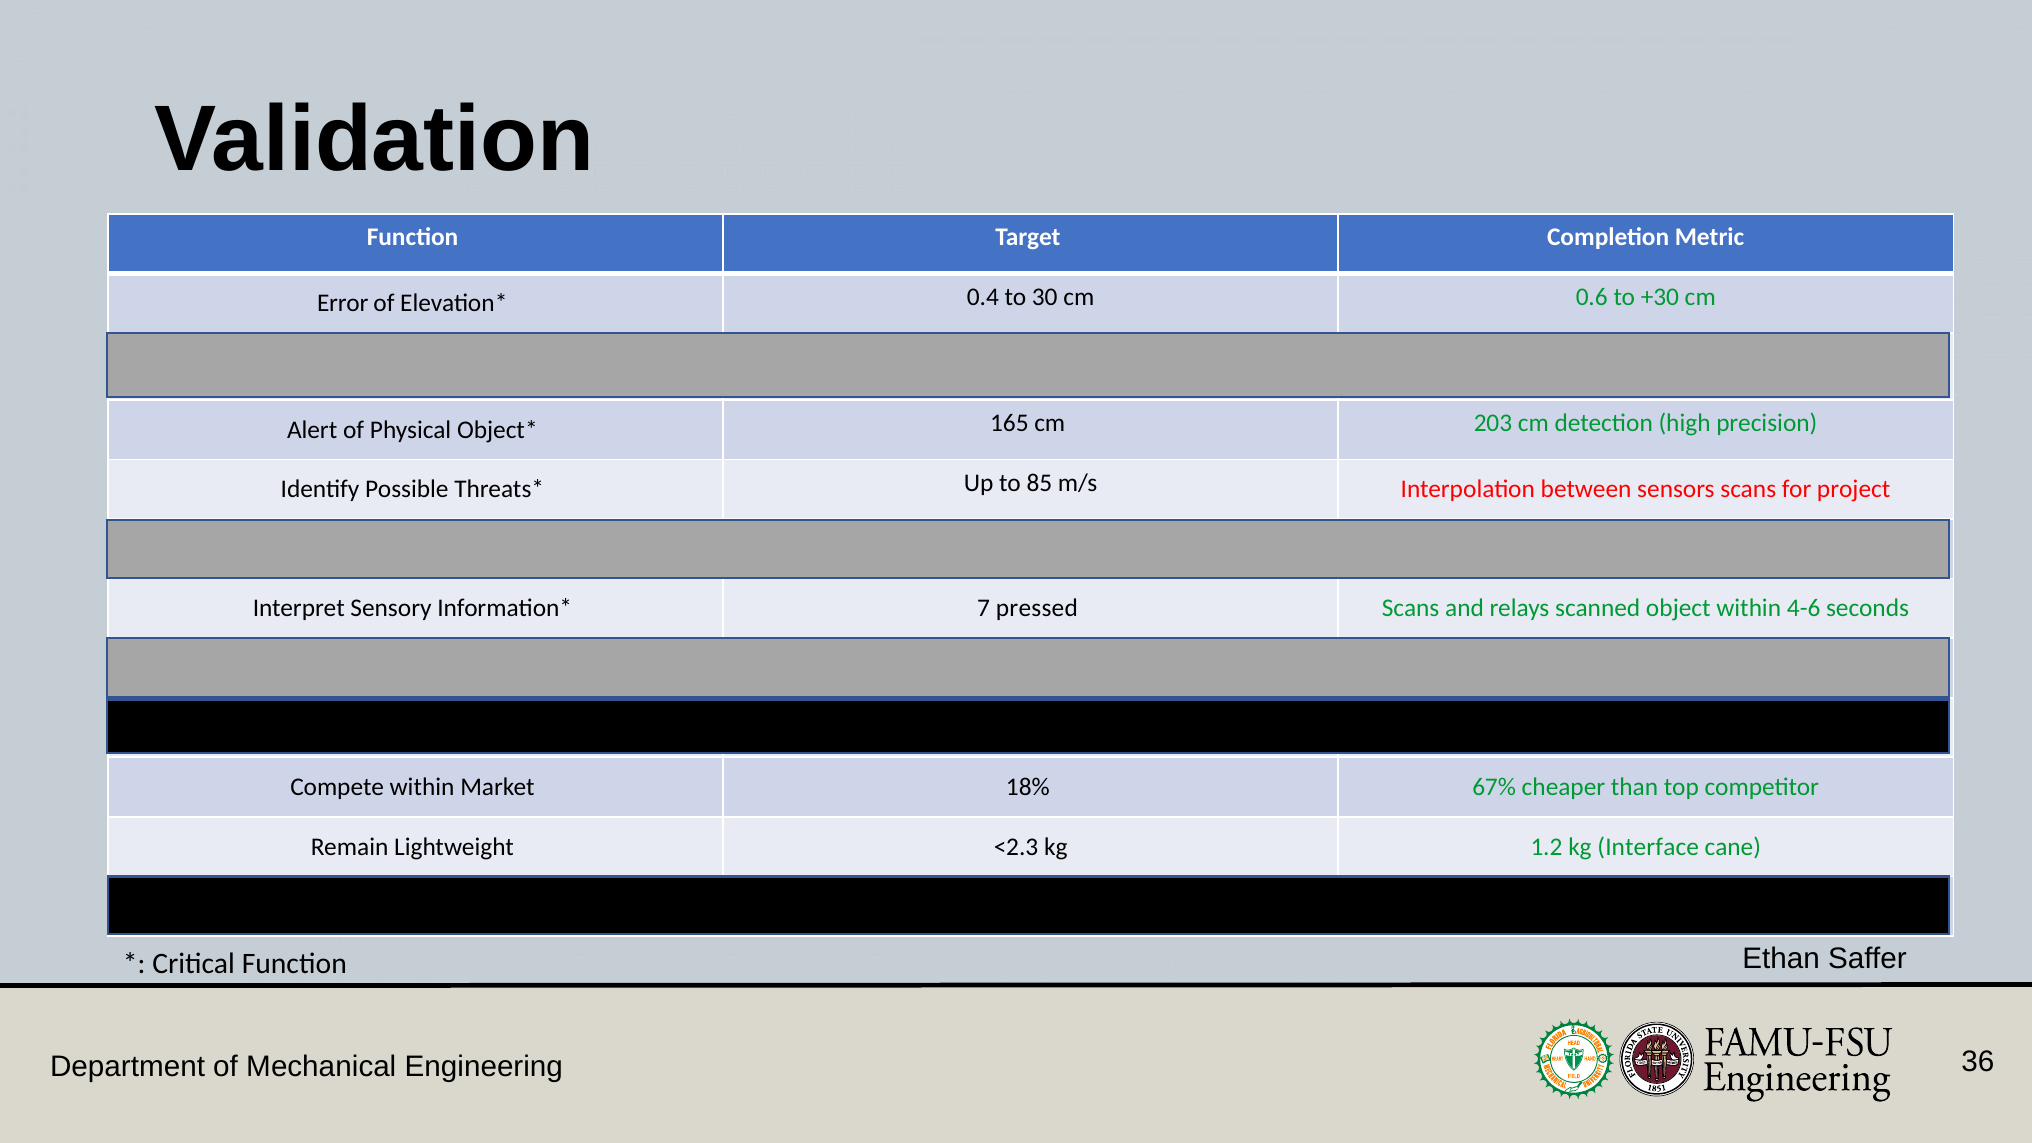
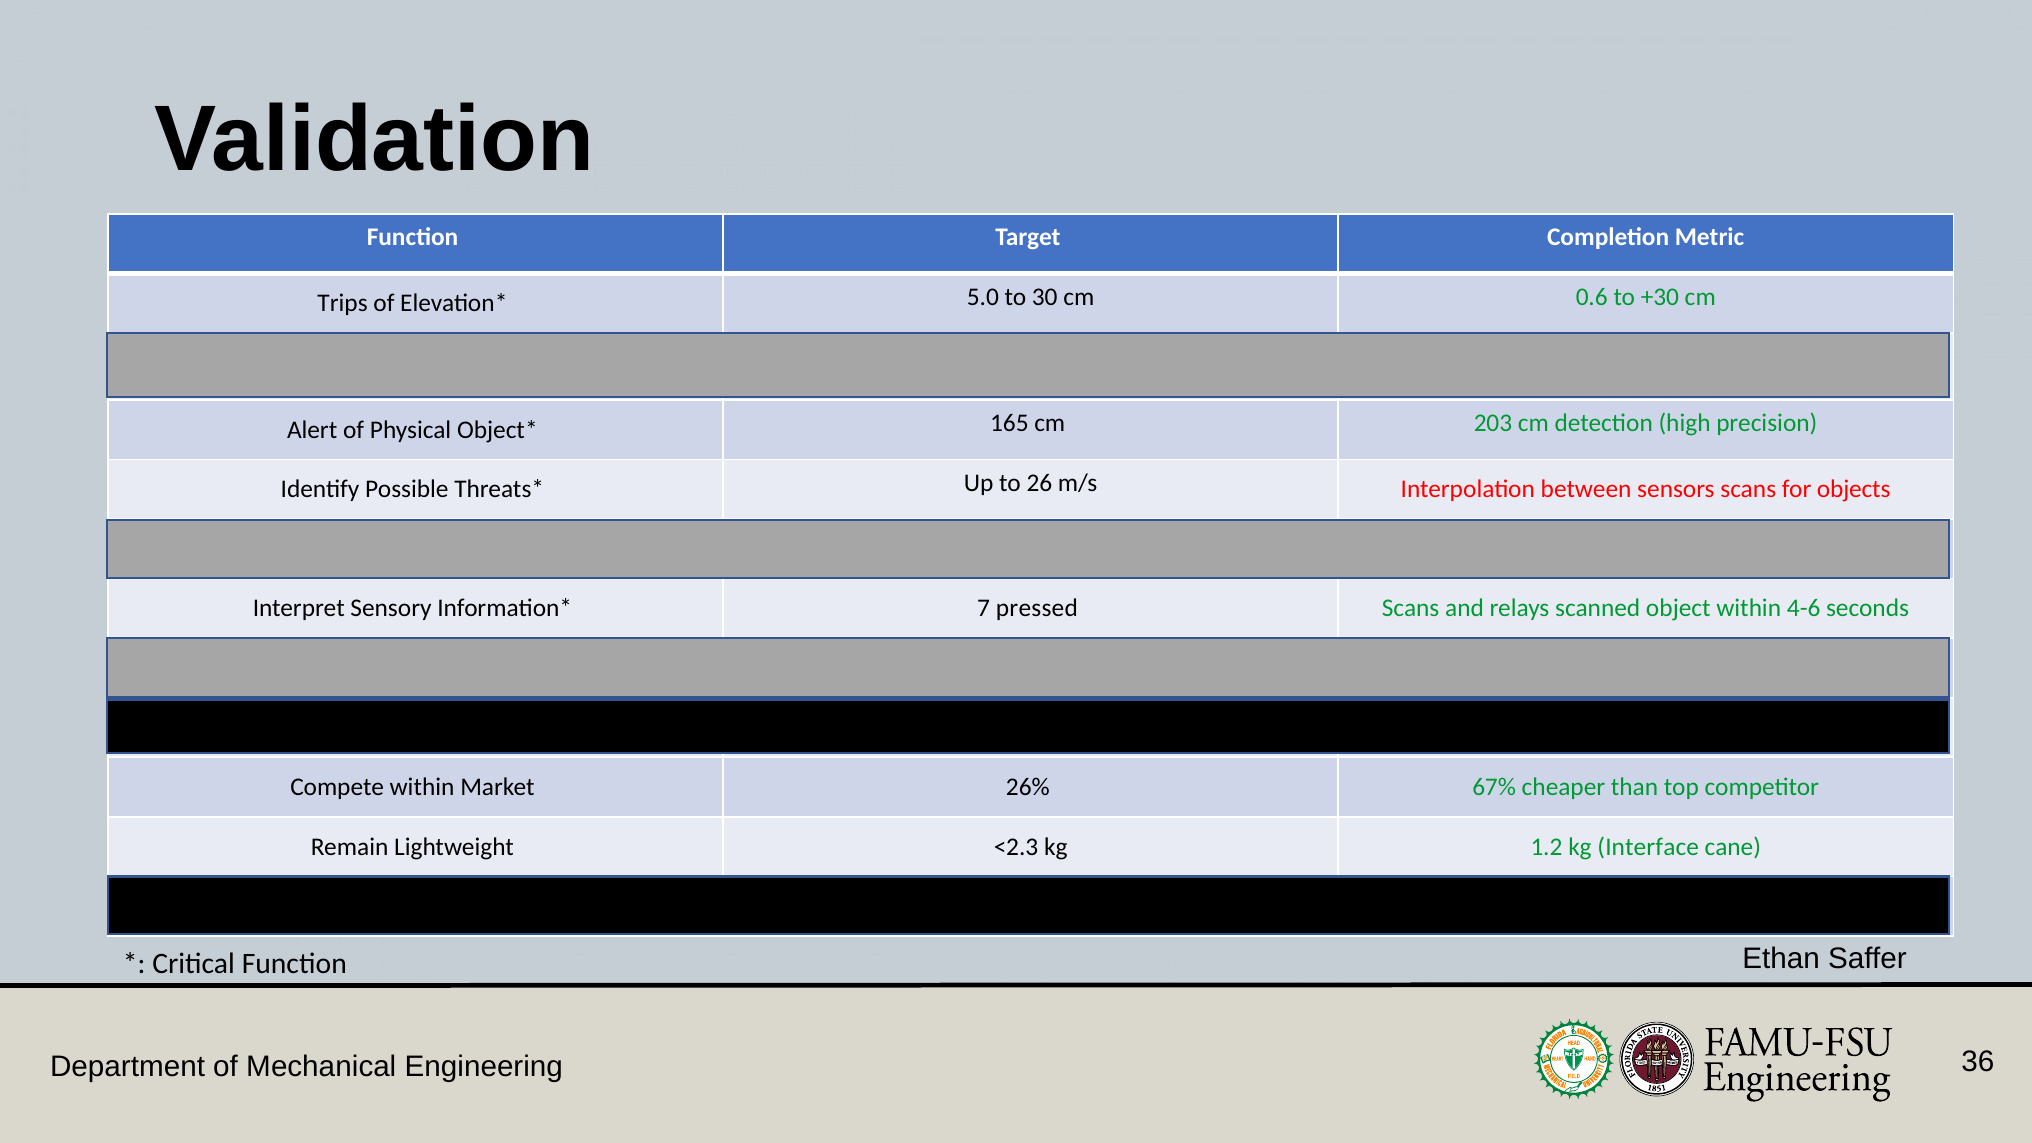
Error at (343, 304): Error -> Trips
0.4: 0.4 -> 5.0
85: 85 -> 26
project: project -> objects
18%: 18% -> 26%
